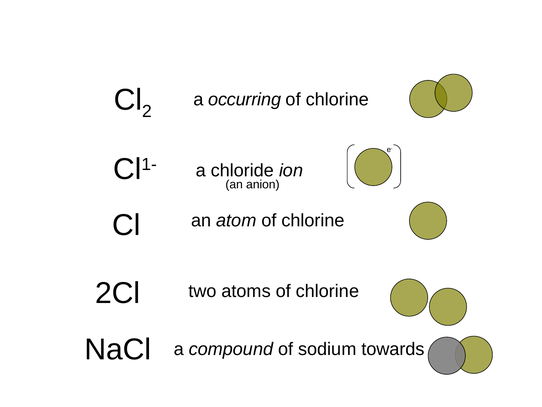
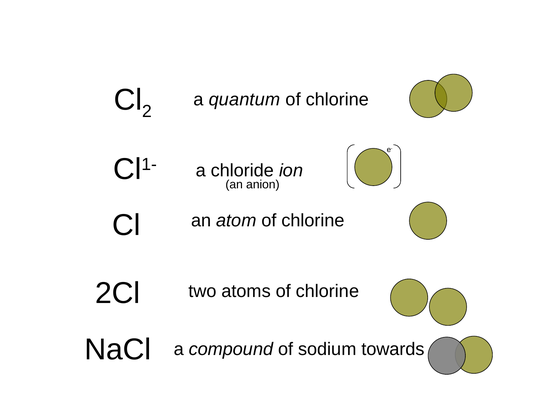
occurring: occurring -> quantum
